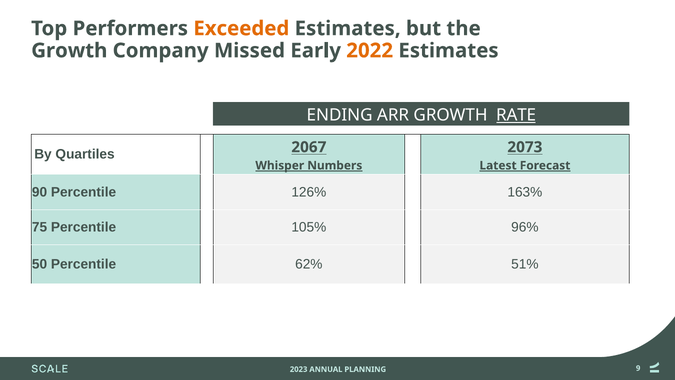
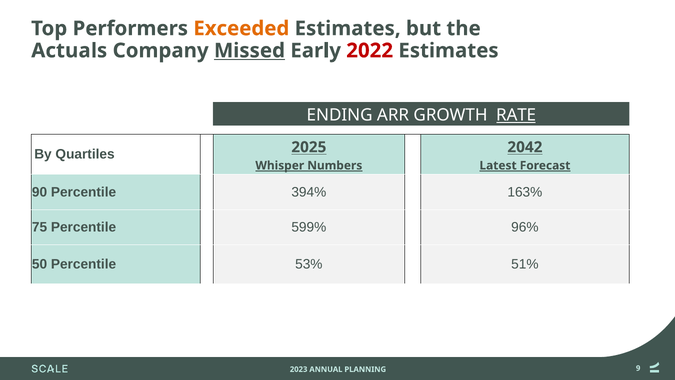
Growth at (69, 51): Growth -> Actuals
Missed underline: none -> present
2022 colour: orange -> red
2073: 2073 -> 2042
2067: 2067 -> 2025
126%: 126% -> 394%
105%: 105% -> 599%
62%: 62% -> 53%
